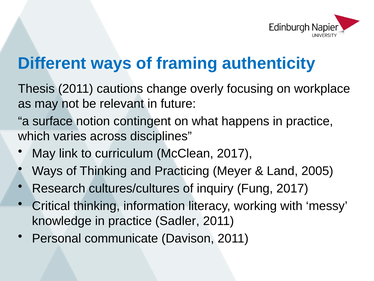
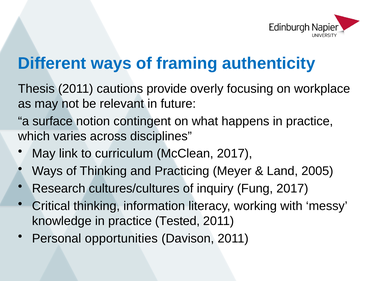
change: change -> provide
Sadler: Sadler -> Tested
communicate: communicate -> opportunities
